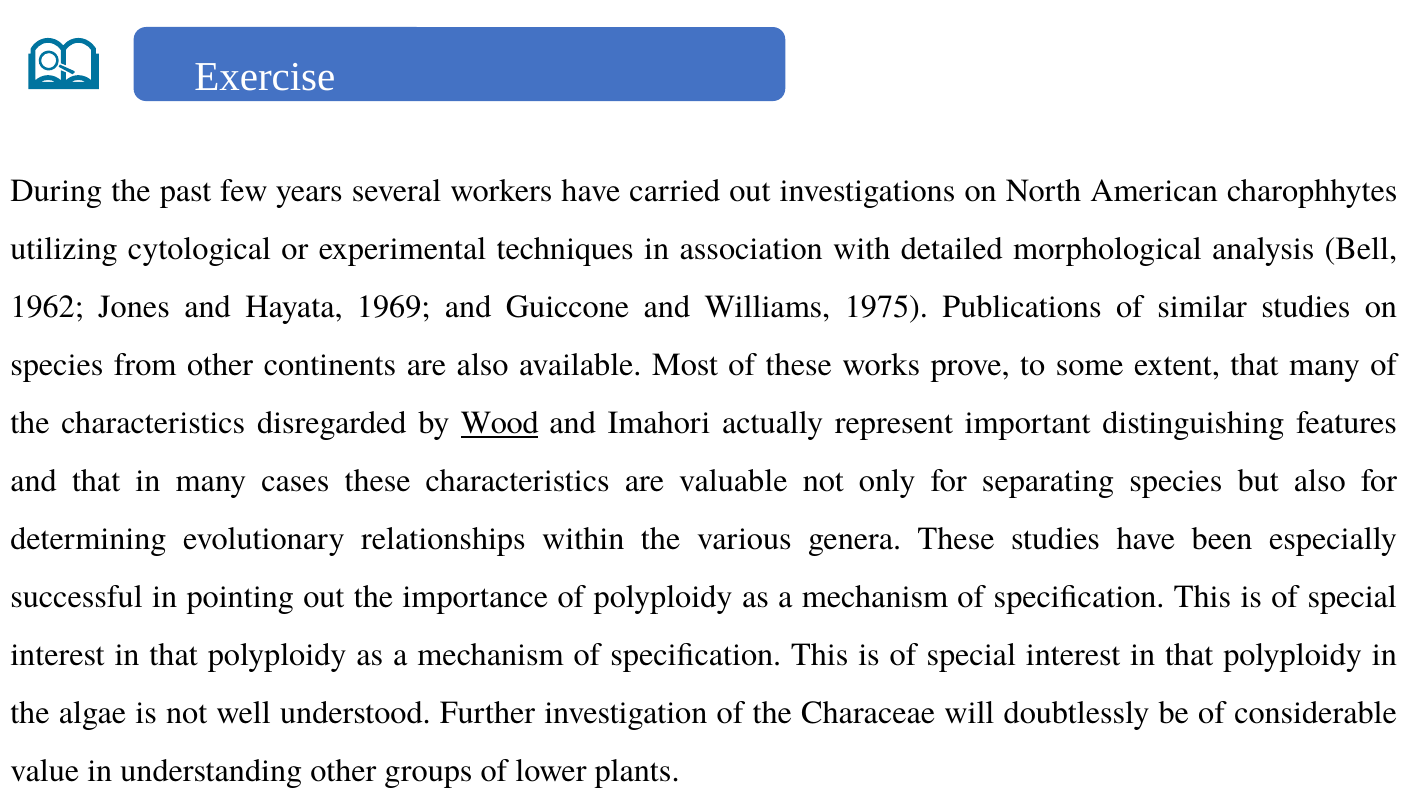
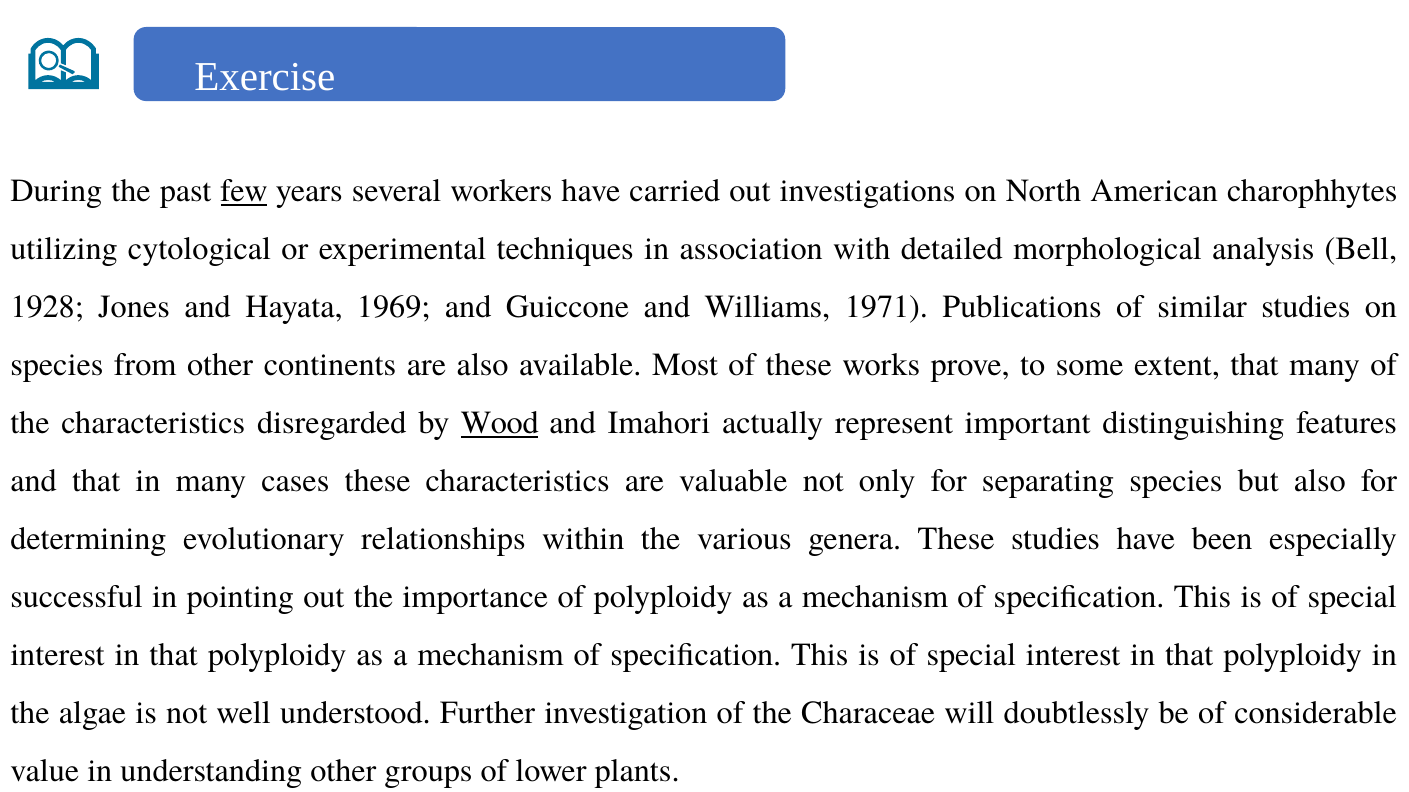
few underline: none -> present
1962: 1962 -> 1928
1975: 1975 -> 1971
